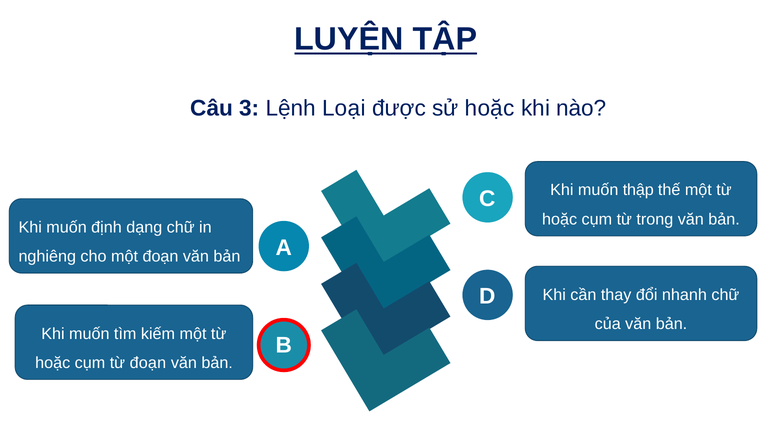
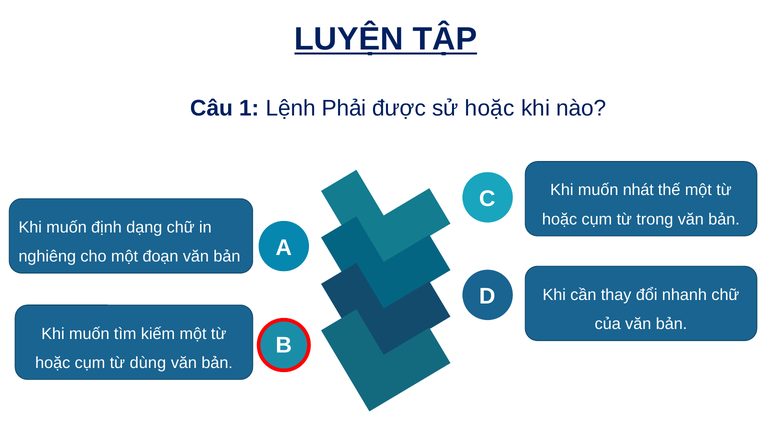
3: 3 -> 1
Loại: Loại -> Phải
thập: thập -> nhát
từ đoạn: đoạn -> dùng
